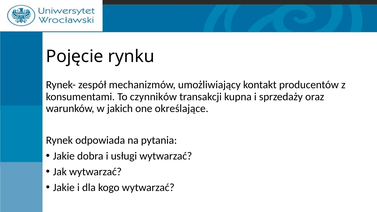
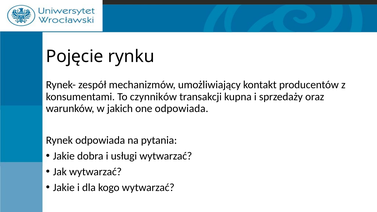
one określające: określające -> odpowiada
